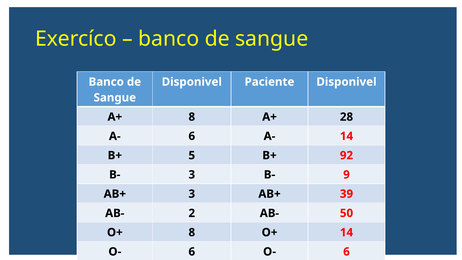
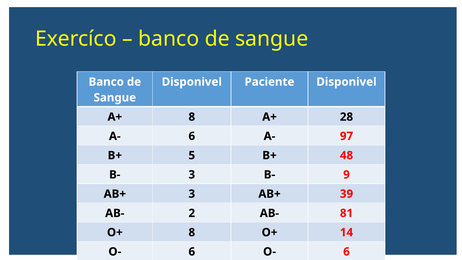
A- 14: 14 -> 97
92: 92 -> 48
50: 50 -> 81
